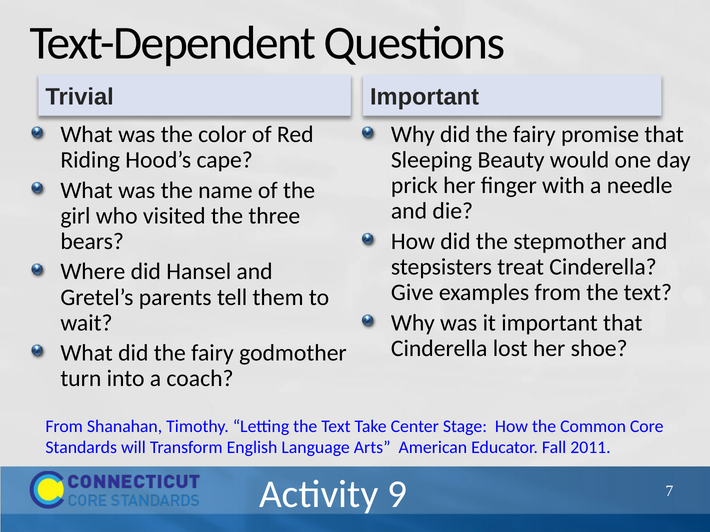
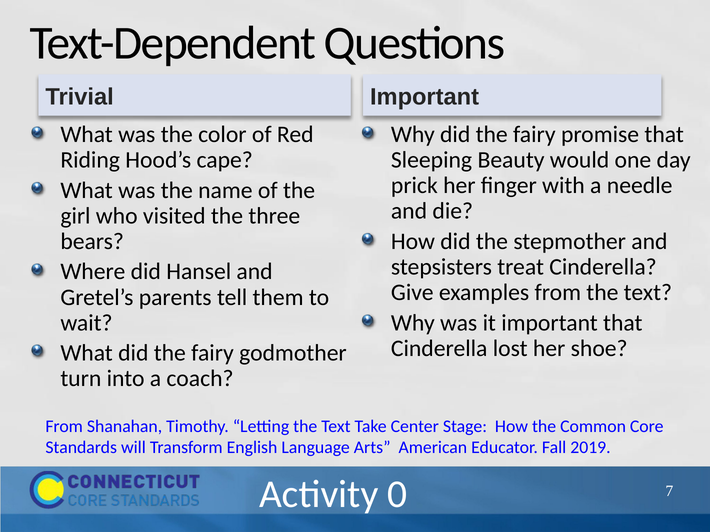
2011: 2011 -> 2019
9: 9 -> 0
